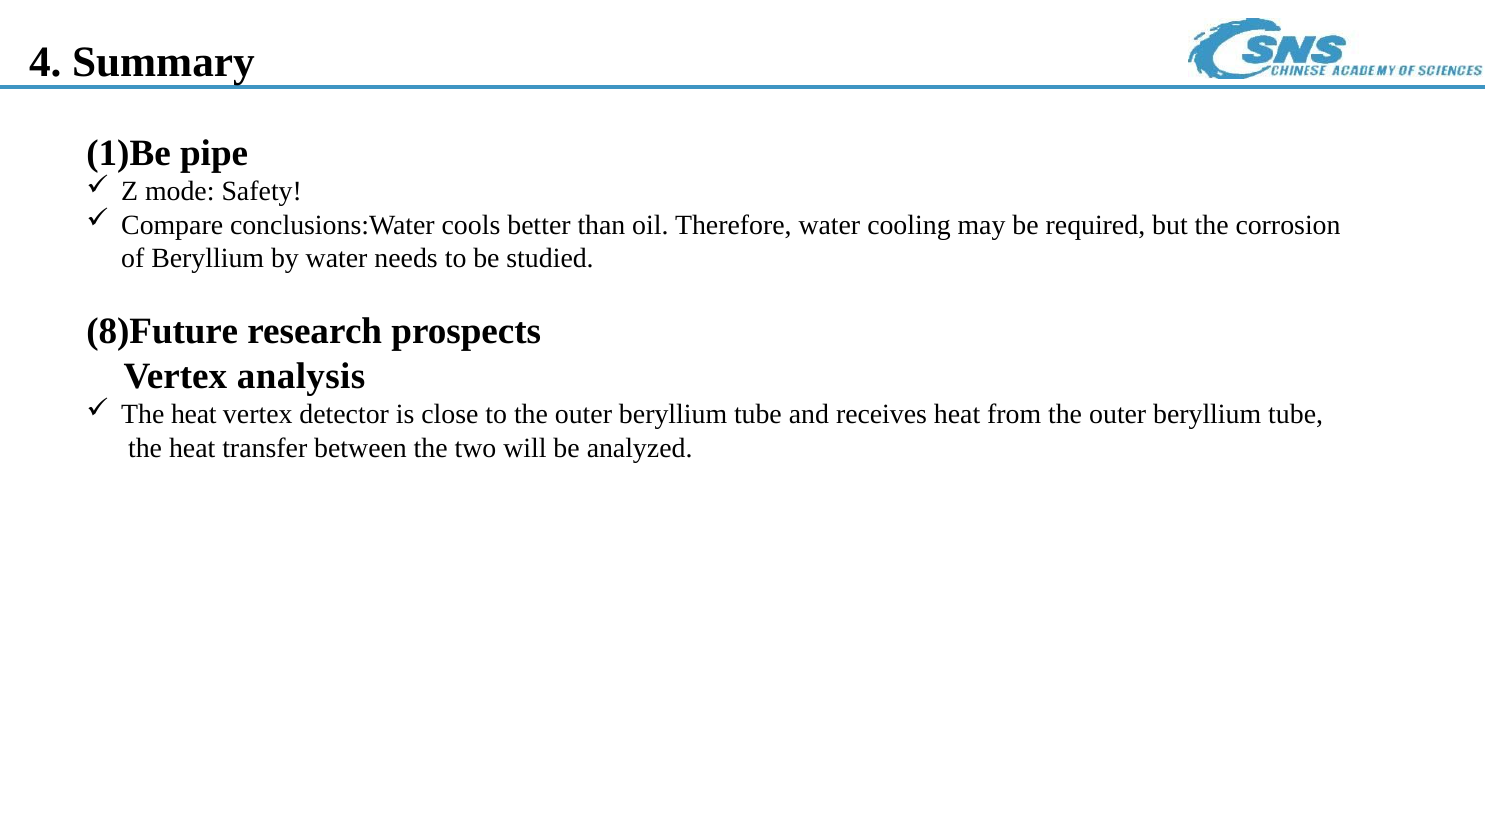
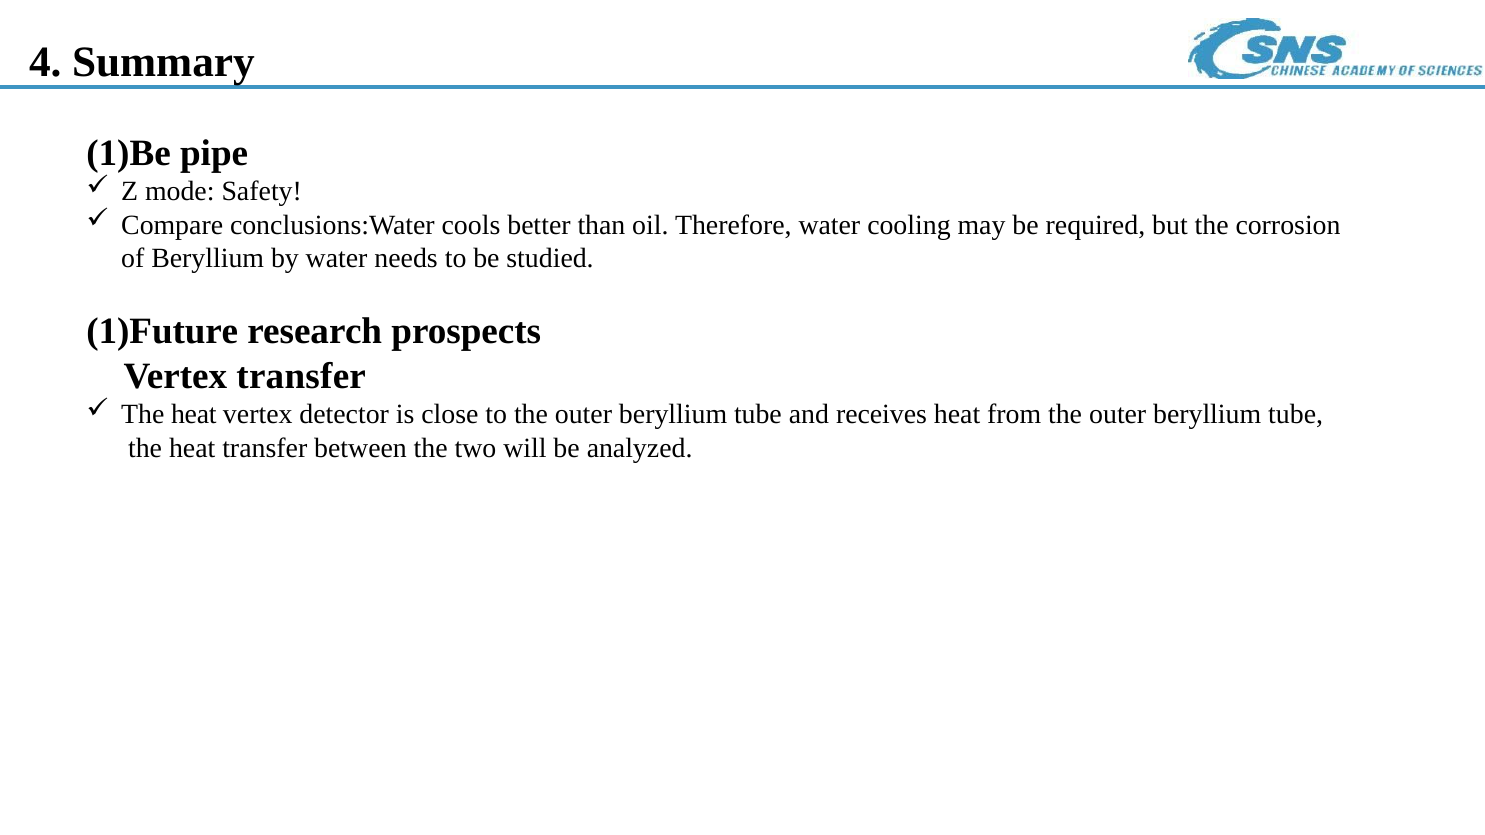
8)Future: 8)Future -> 1)Future
Vertex analysis: analysis -> transfer
